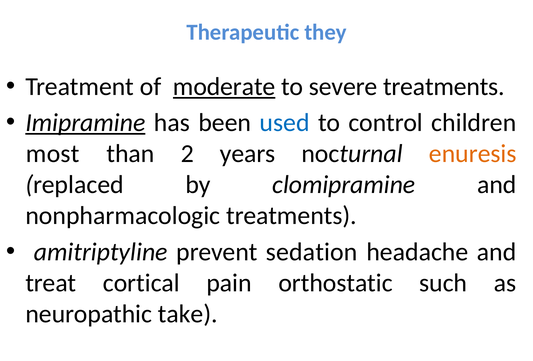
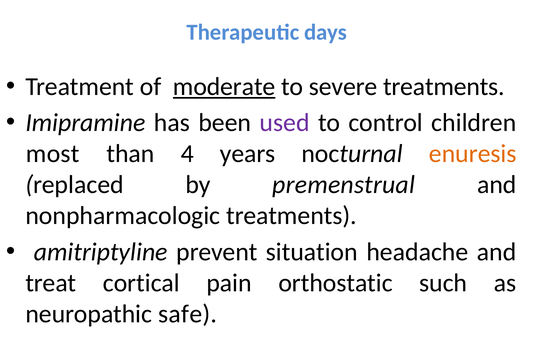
they: they -> days
Imipramine underline: present -> none
used colour: blue -> purple
2: 2 -> 4
clomipramine: clomipramine -> premenstrual
sedation: sedation -> situation
take: take -> safe
